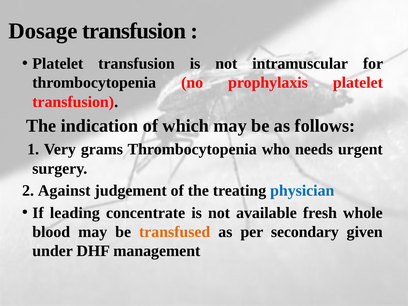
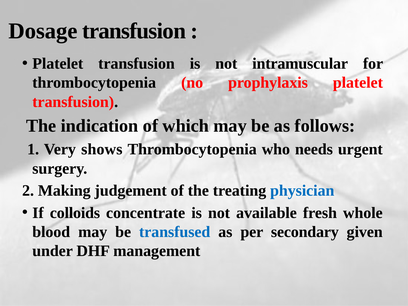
grams: grams -> shows
Against: Against -> Making
leading: leading -> colloids
transfused colour: orange -> blue
